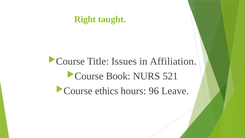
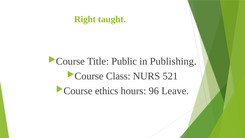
Issues: Issues -> Public
Affiliation: Affiliation -> Publishing
Book: Book -> Class
